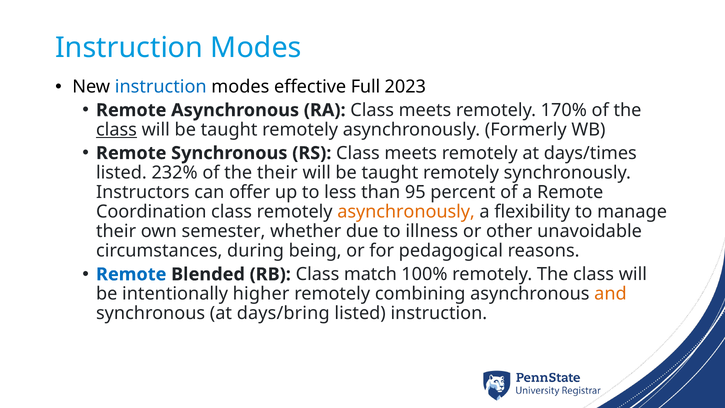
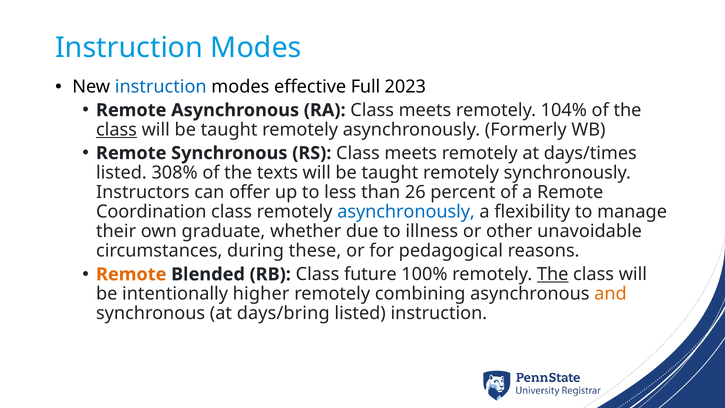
170%: 170% -> 104%
232%: 232% -> 308%
the their: their -> texts
95: 95 -> 26
asynchronously at (406, 212) colour: orange -> blue
semester: semester -> graduate
being: being -> these
Remote at (131, 274) colour: blue -> orange
match: match -> future
The at (553, 274) underline: none -> present
